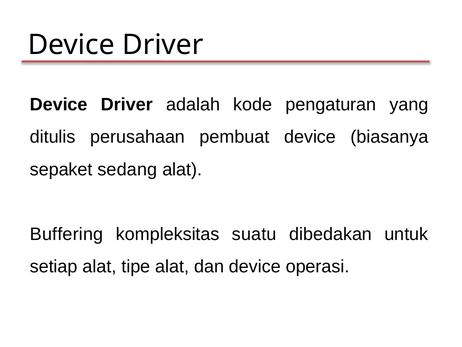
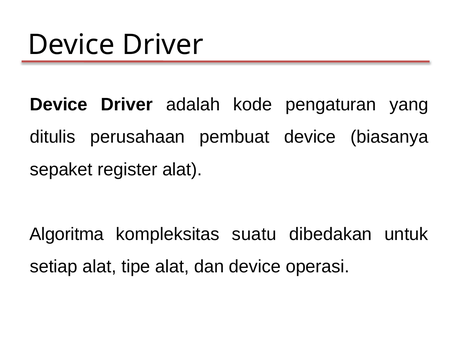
sedang: sedang -> register
Buffering: Buffering -> Algoritma
